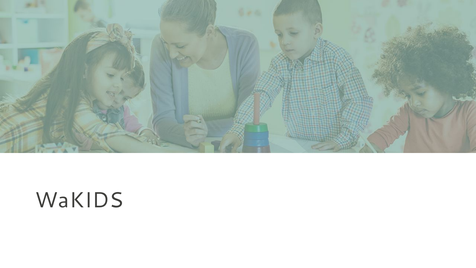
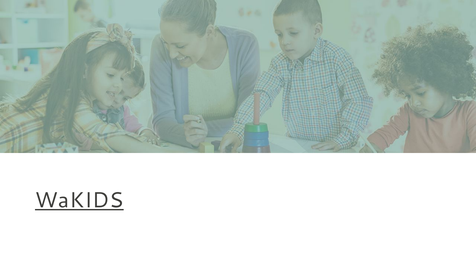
WaKIDS underline: none -> present
